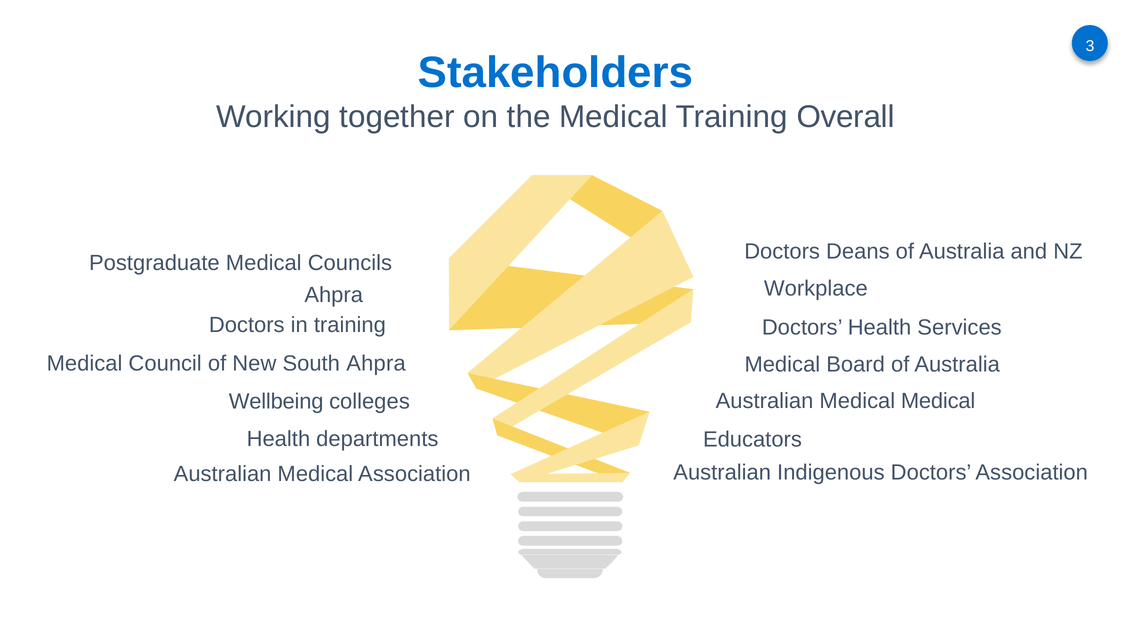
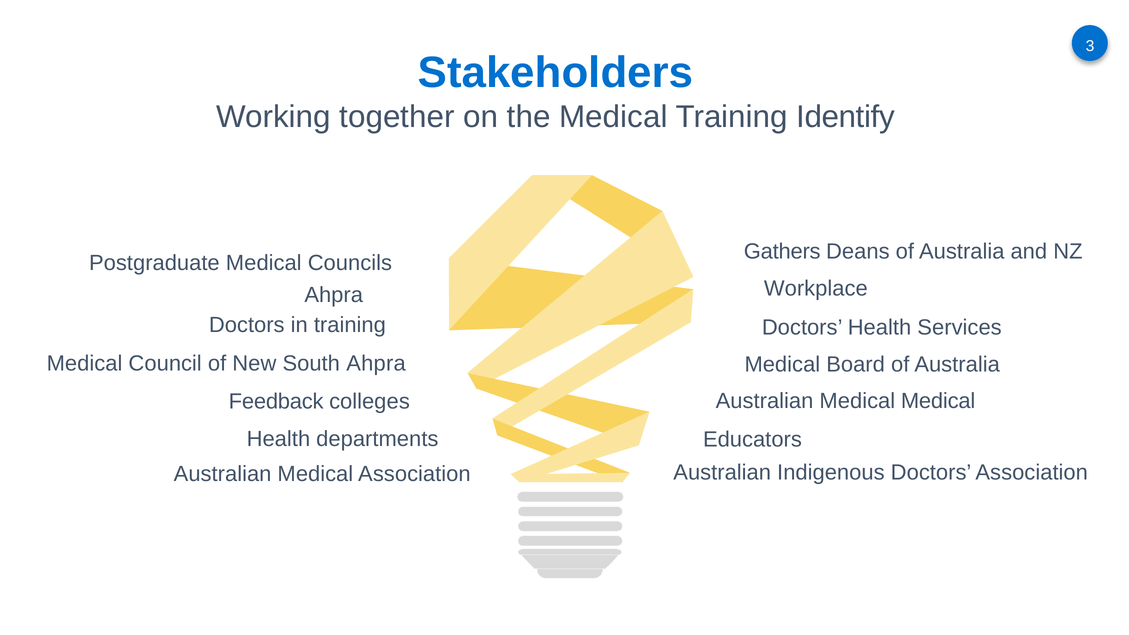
Overall: Overall -> Identify
Doctors at (782, 252): Doctors -> Gathers
Wellbeing: Wellbeing -> Feedback
